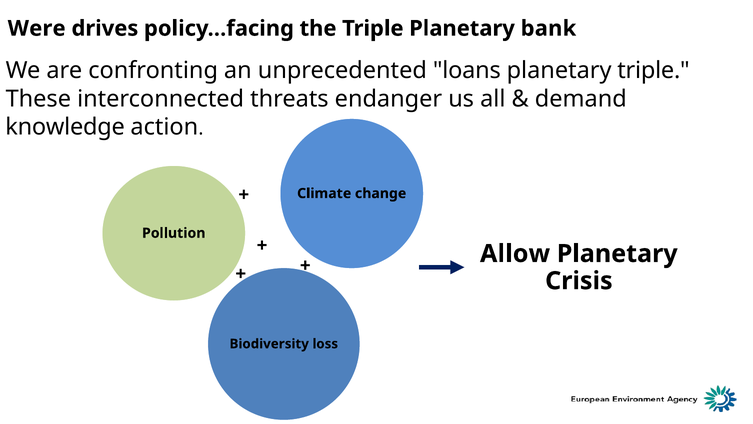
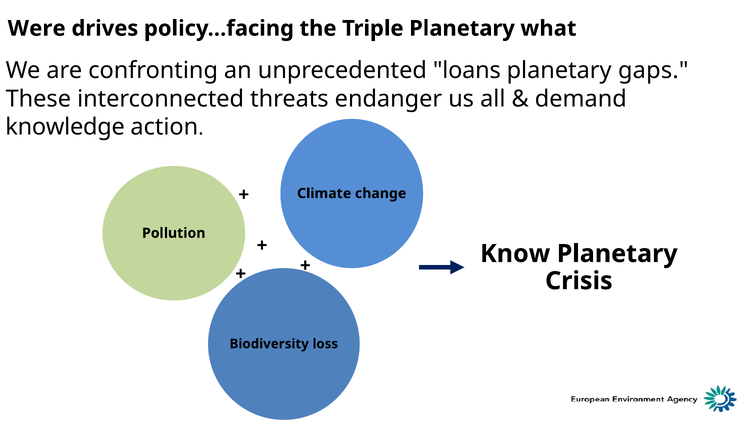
bank: bank -> what
planetary triple: triple -> gaps
Allow: Allow -> Know
